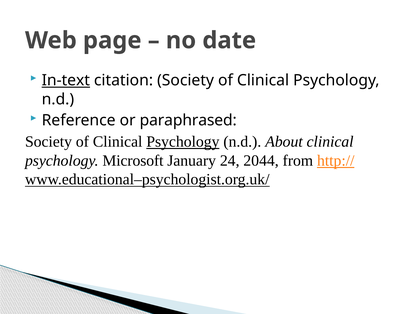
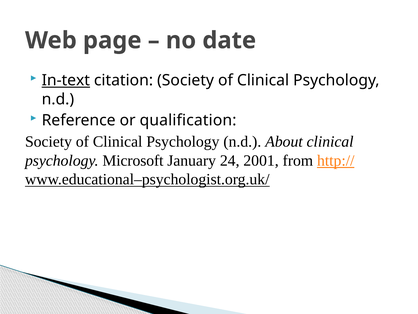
paraphrased: paraphrased -> qualification
Psychology at (183, 141) underline: present -> none
2044: 2044 -> 2001
